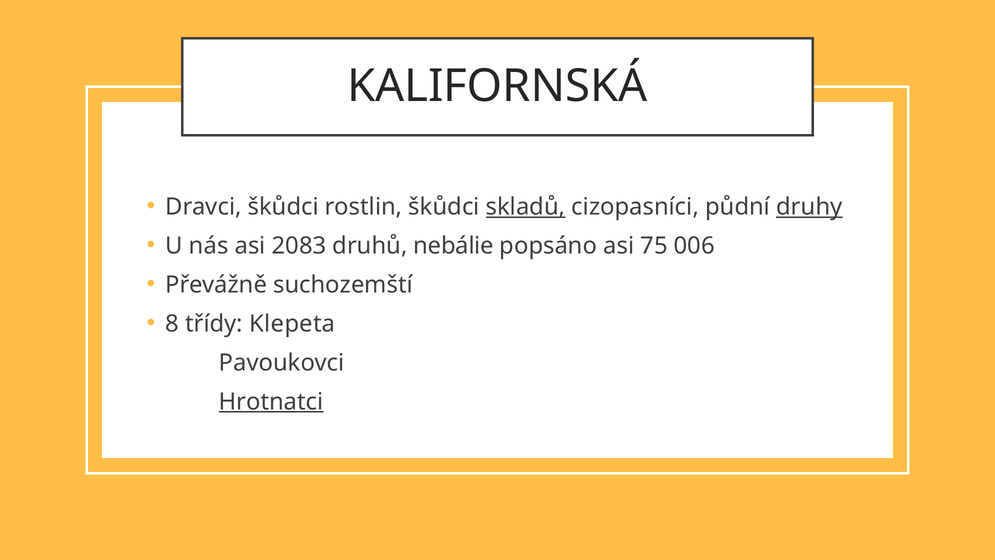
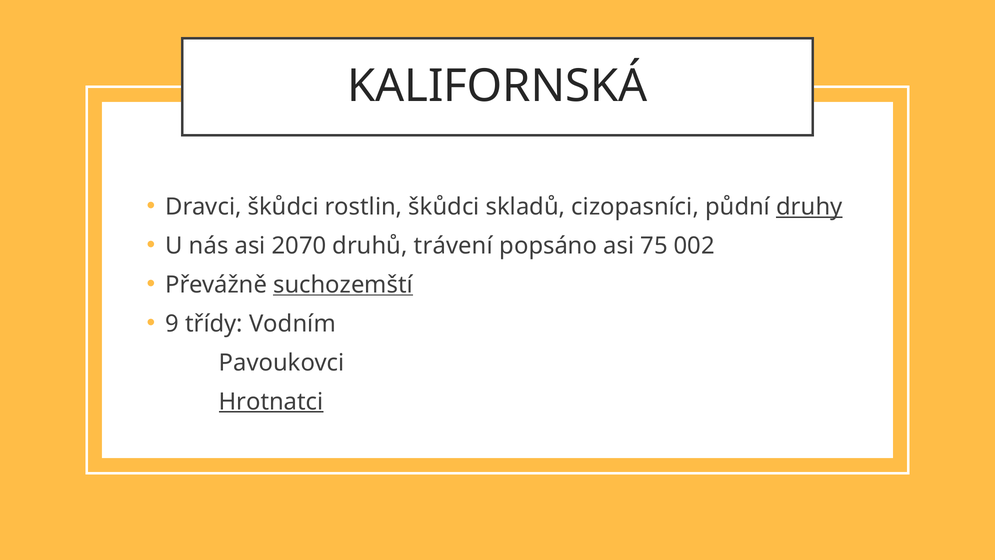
skladů underline: present -> none
2083: 2083 -> 2070
nebálie: nebálie -> trávení
006: 006 -> 002
suchozemští underline: none -> present
8: 8 -> 9
Klepeta: Klepeta -> Vodním
